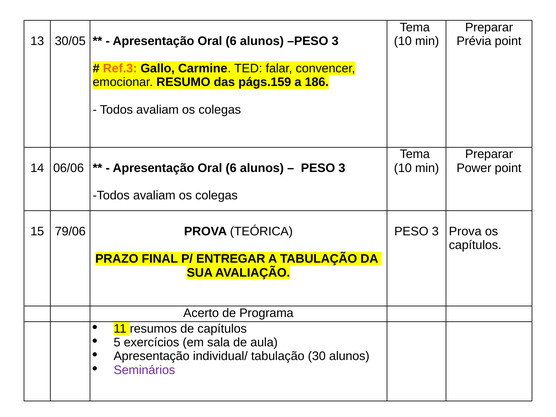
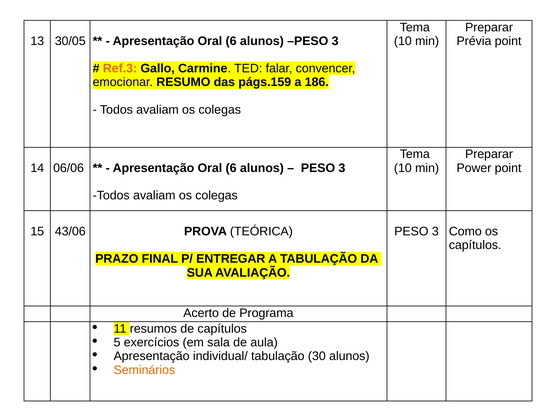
79/06: 79/06 -> 43/06
3 Prova: Prova -> Como
Seminários colour: purple -> orange
